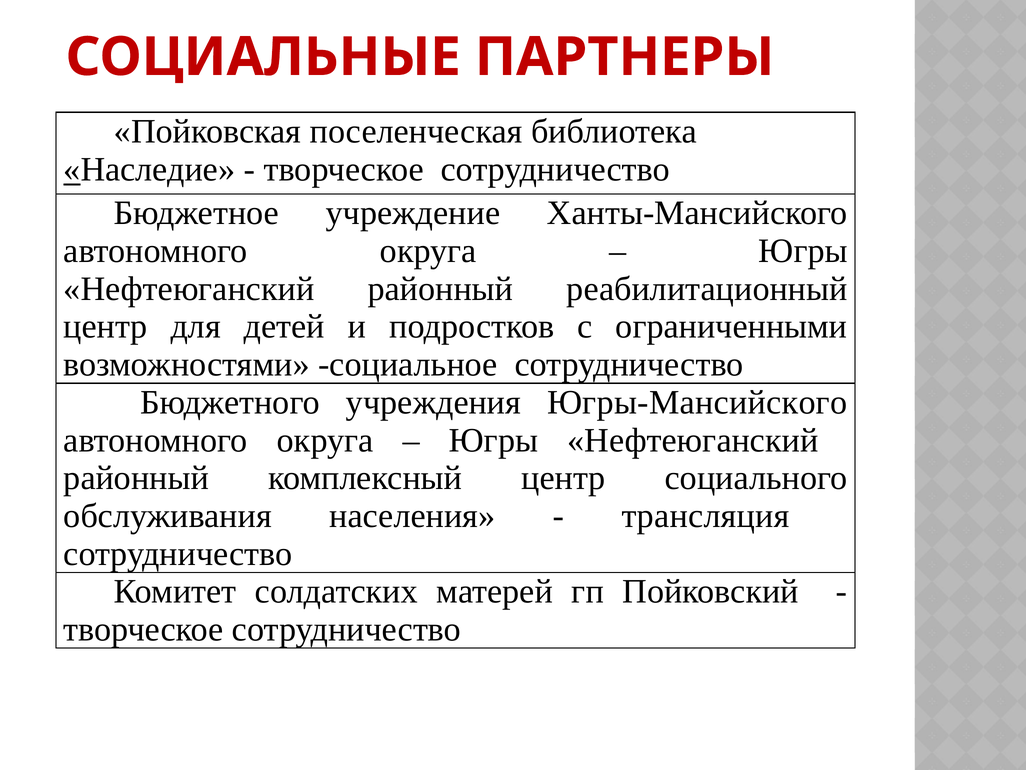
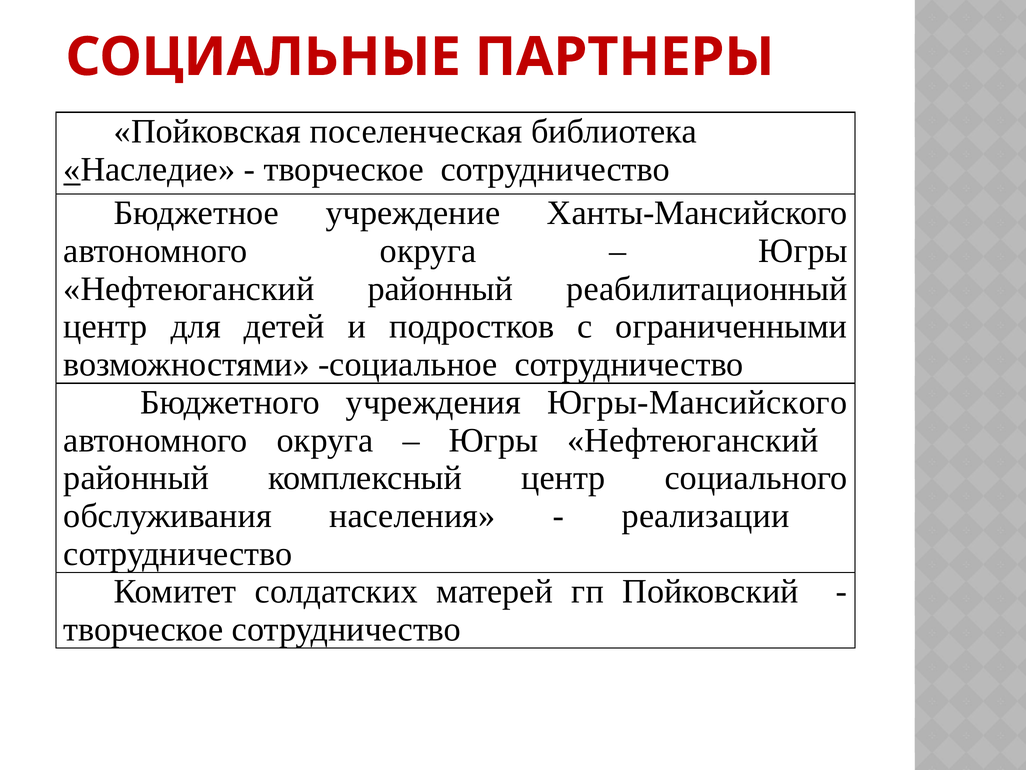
трансляция: трансляция -> реализации
